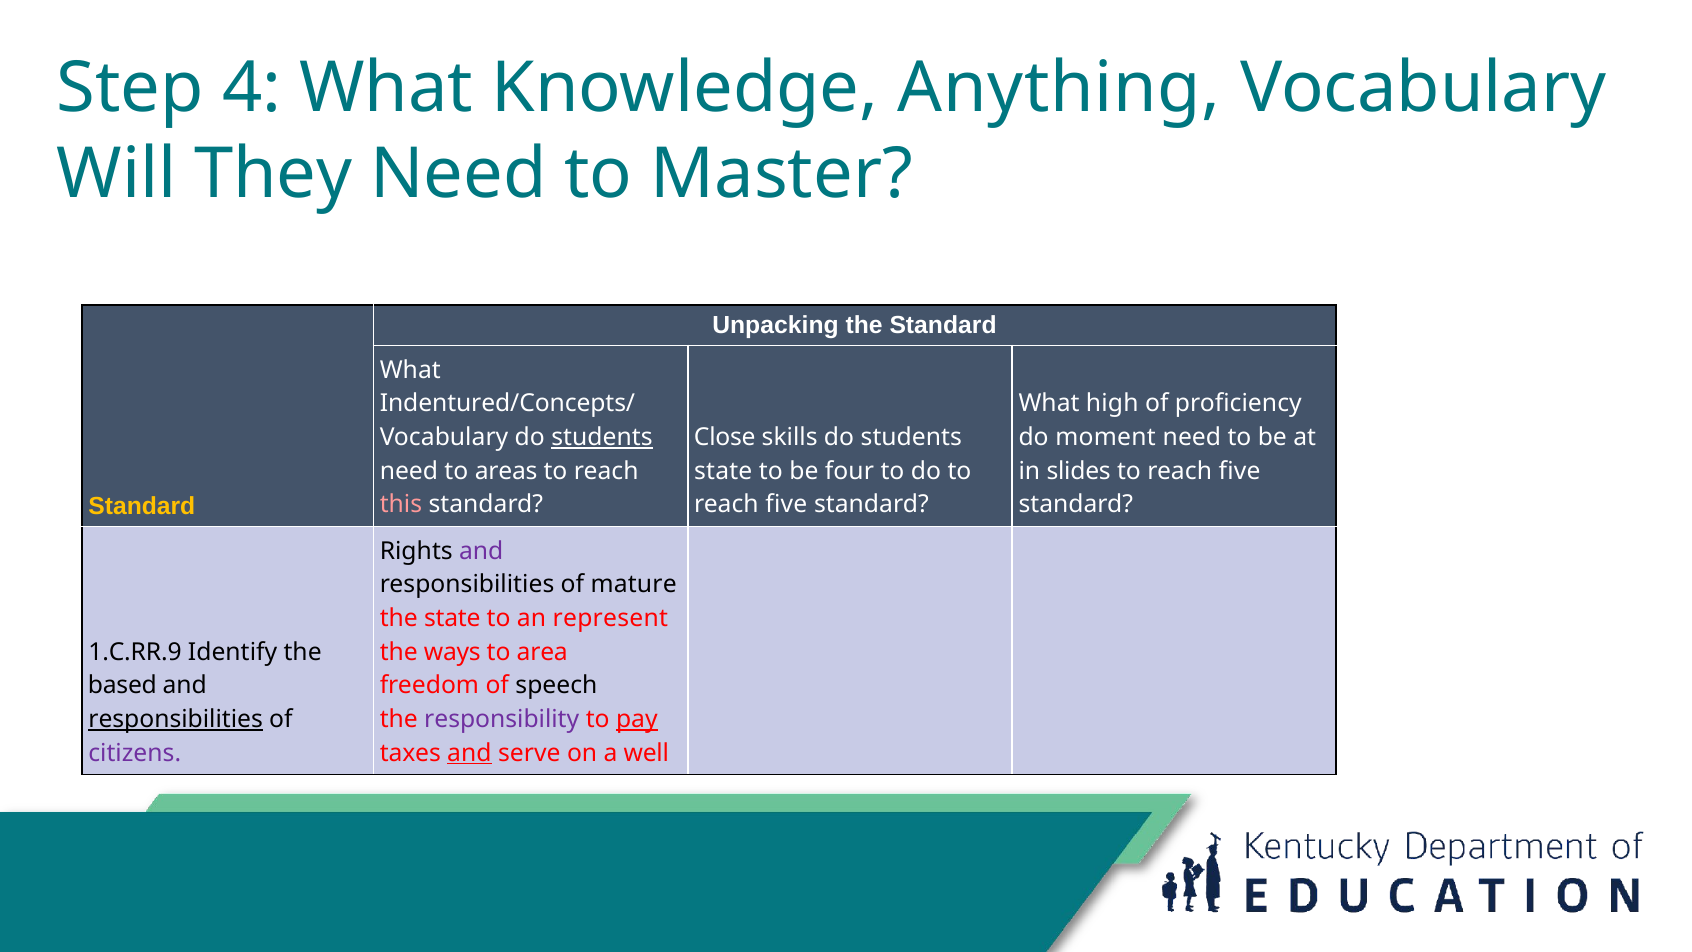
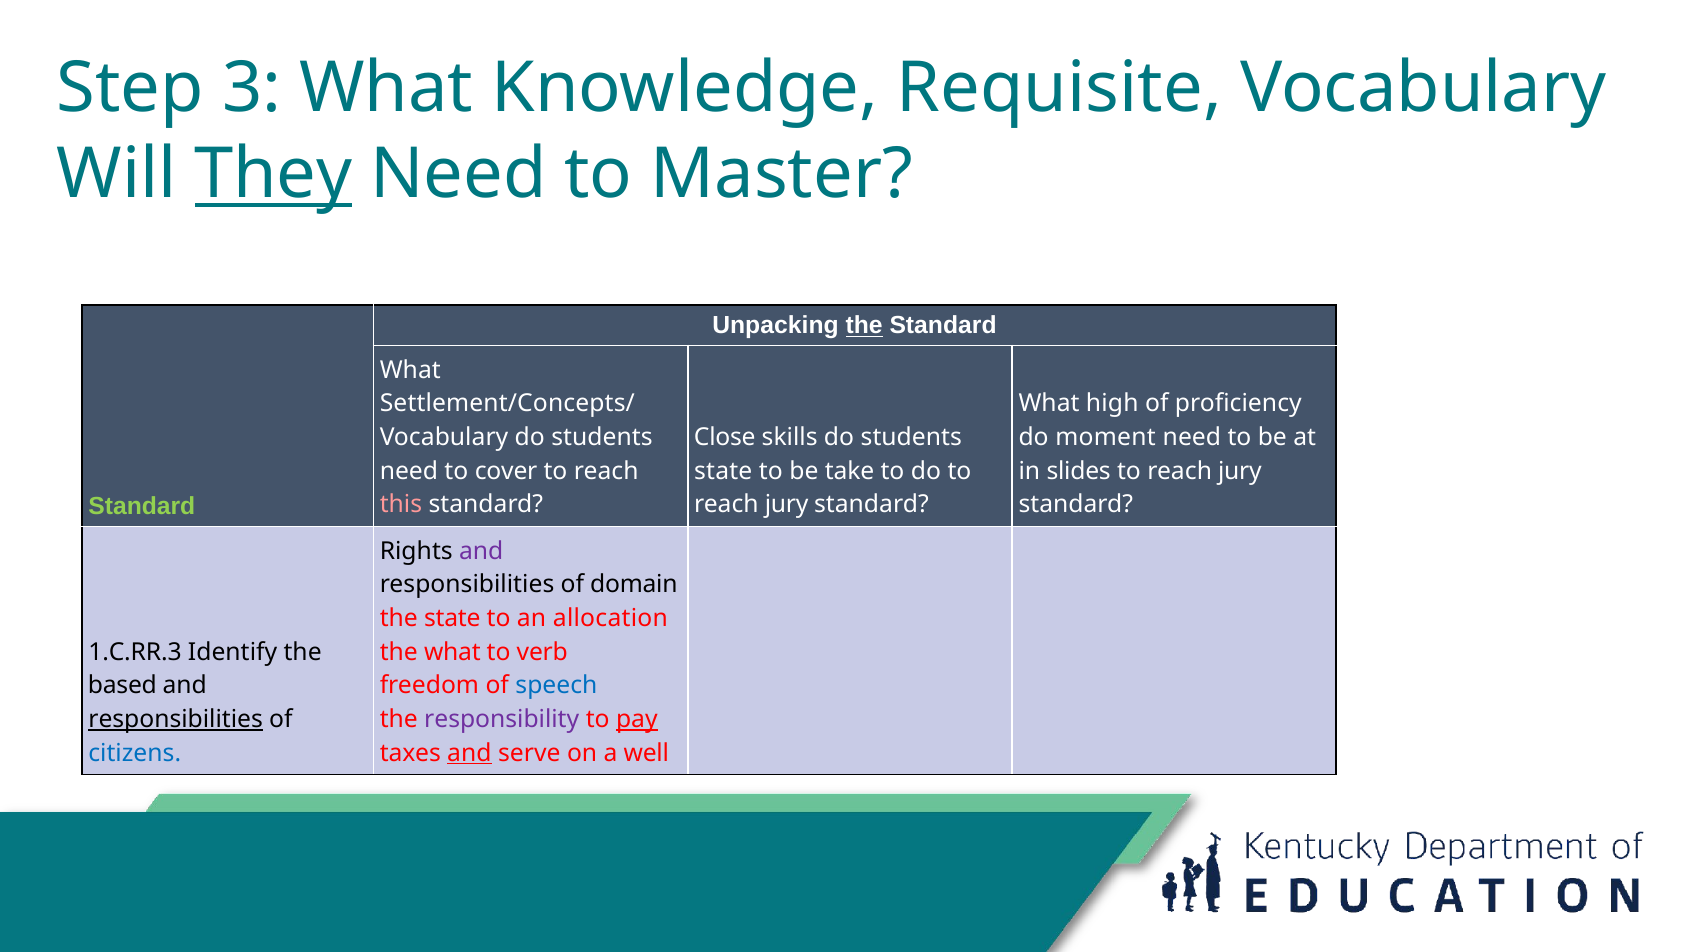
4: 4 -> 3
Anything: Anything -> Requisite
They underline: none -> present
the at (864, 326) underline: none -> present
Indentured/Concepts/: Indentured/Concepts/ -> Settlement/Concepts/
students at (602, 437) underline: present -> none
areas: areas -> cover
four: four -> take
five at (1240, 471): five -> jury
Standard at (142, 506) colour: yellow -> light green
five at (786, 505): five -> jury
mature: mature -> domain
represent: represent -> allocation
1.C.RR.9: 1.C.RR.9 -> 1.C.RR.3
the ways: ways -> what
area: area -> verb
speech colour: black -> blue
citizens colour: purple -> blue
